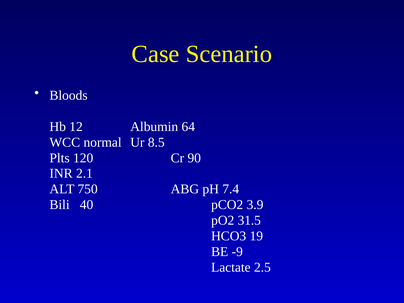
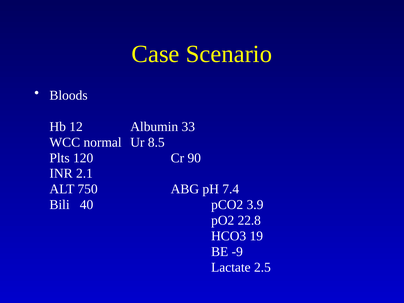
64: 64 -> 33
31.5: 31.5 -> 22.8
